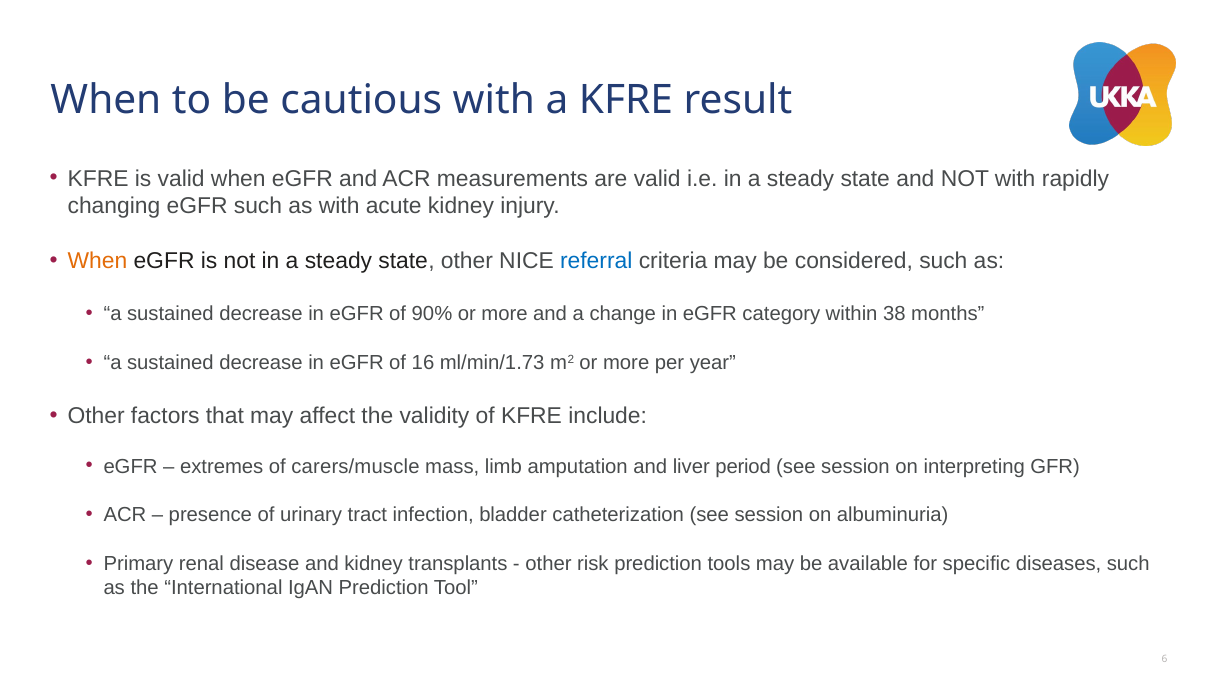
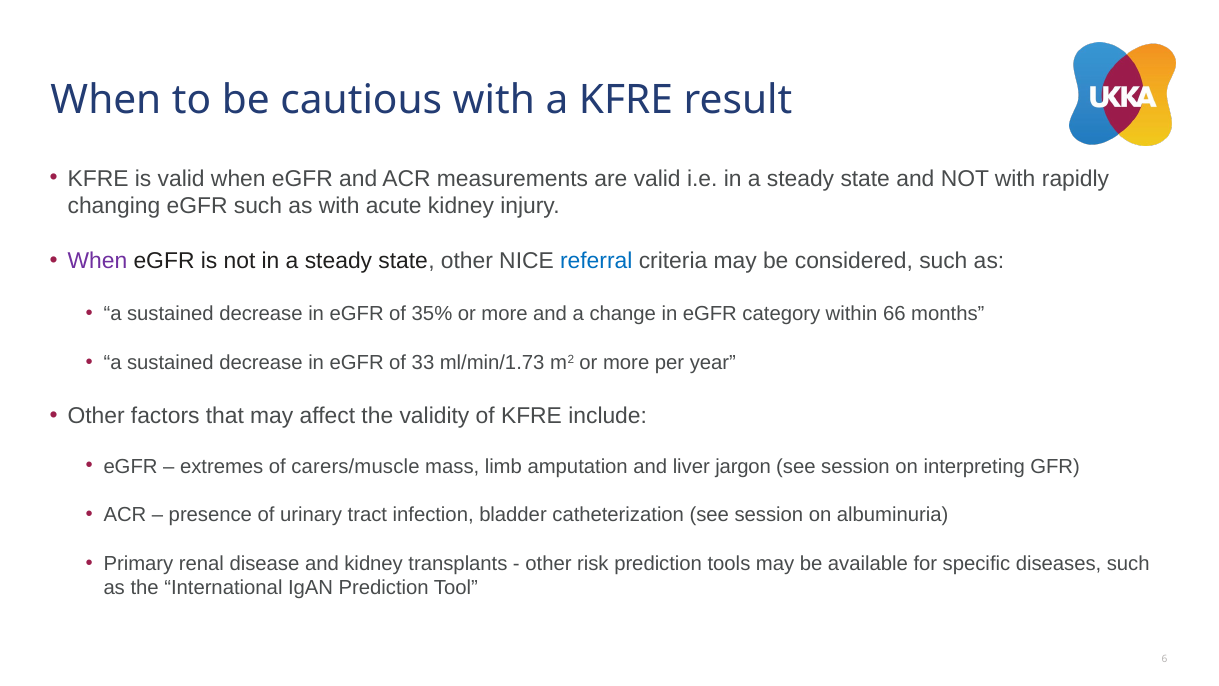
When at (97, 261) colour: orange -> purple
90%: 90% -> 35%
38: 38 -> 66
16: 16 -> 33
period: period -> jargon
